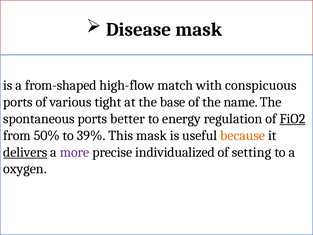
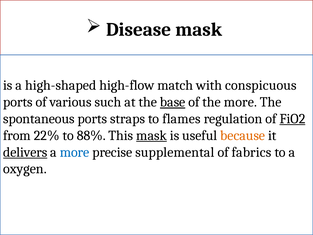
from-shaped: from-shaped -> high-shaped
tight: tight -> such
base underline: none -> present
the name: name -> more
better: better -> straps
energy: energy -> flames
50%: 50% -> 22%
39%: 39% -> 88%
mask at (152, 135) underline: none -> present
more at (75, 152) colour: purple -> blue
individualized: individualized -> supplemental
setting: setting -> fabrics
